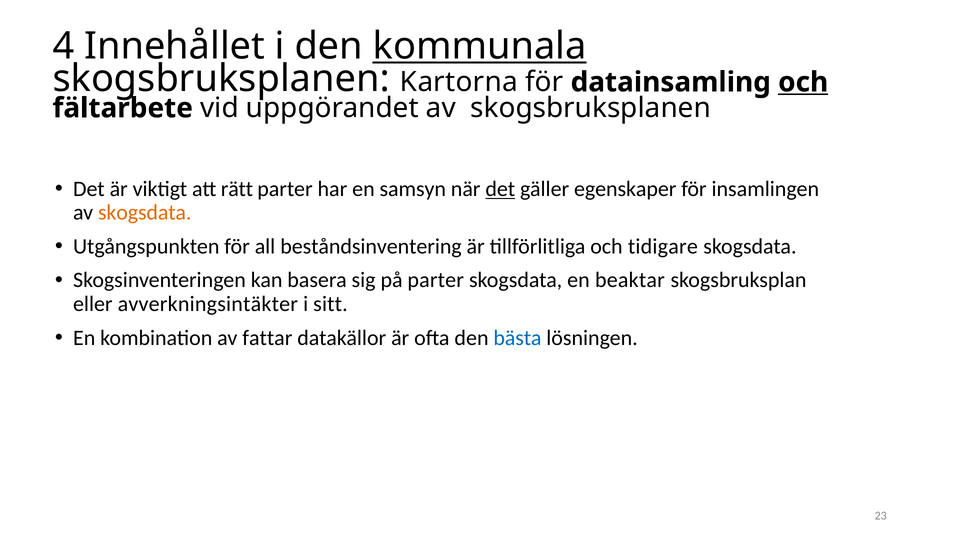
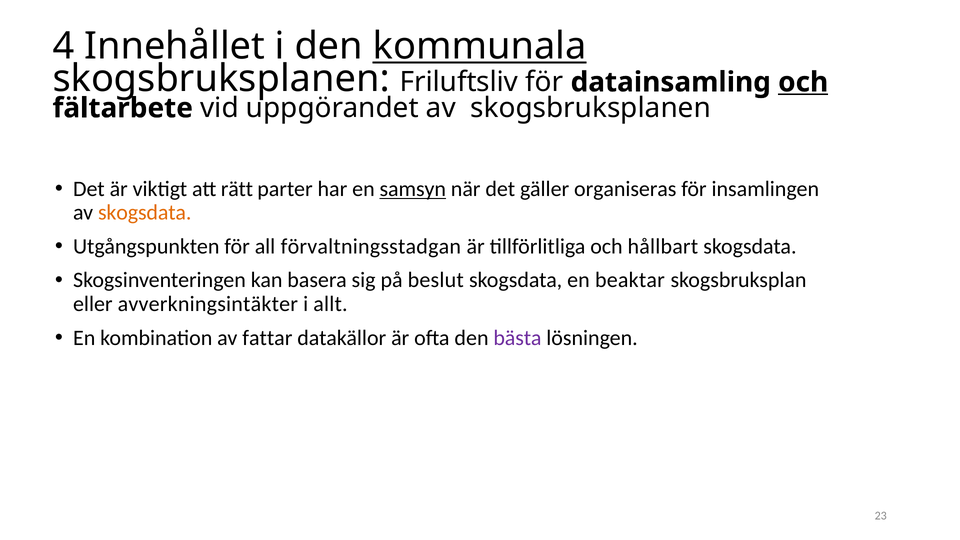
Kartorna: Kartorna -> Friluftsliv
samsyn underline: none -> present
det at (500, 189) underline: present -> none
egenskaper: egenskaper -> organiseras
beståndsinventering: beståndsinventering -> förvaltningsstadgan
tidigare: tidigare -> hållbart
på parter: parter -> beslut
sitt: sitt -> allt
bästa colour: blue -> purple
